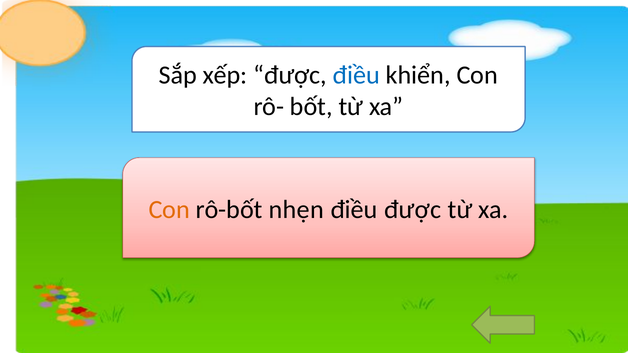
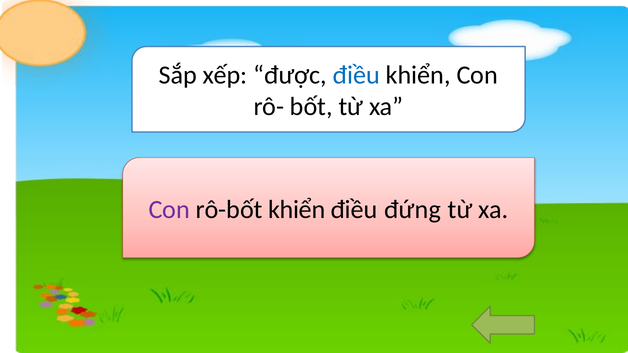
Con at (169, 210) colour: orange -> purple
rô-bốt nhẹn: nhẹn -> khiển
điều được: được -> đứng
